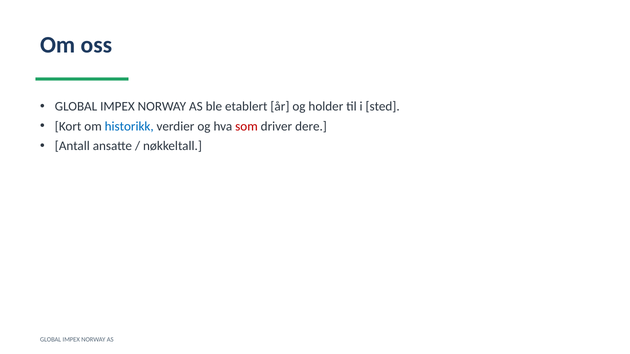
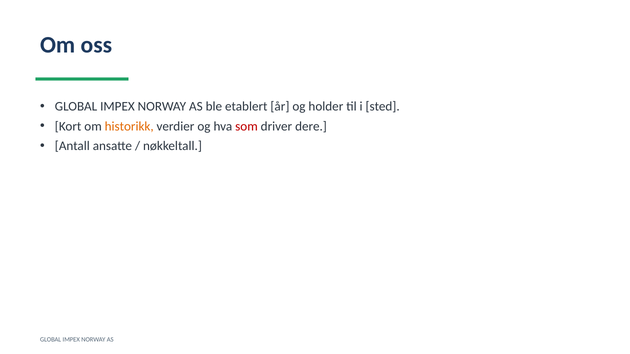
historikk colour: blue -> orange
